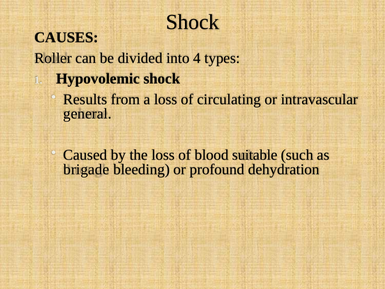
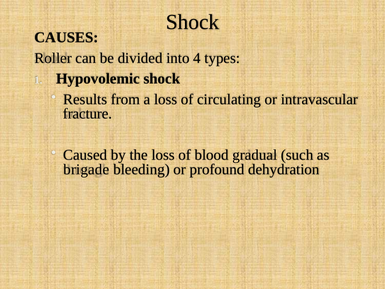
general: general -> fracture
suitable: suitable -> gradual
